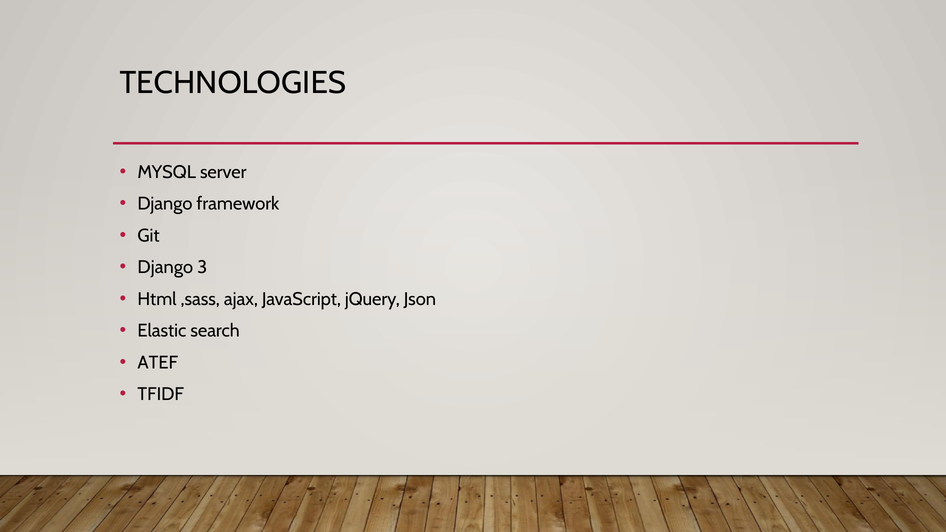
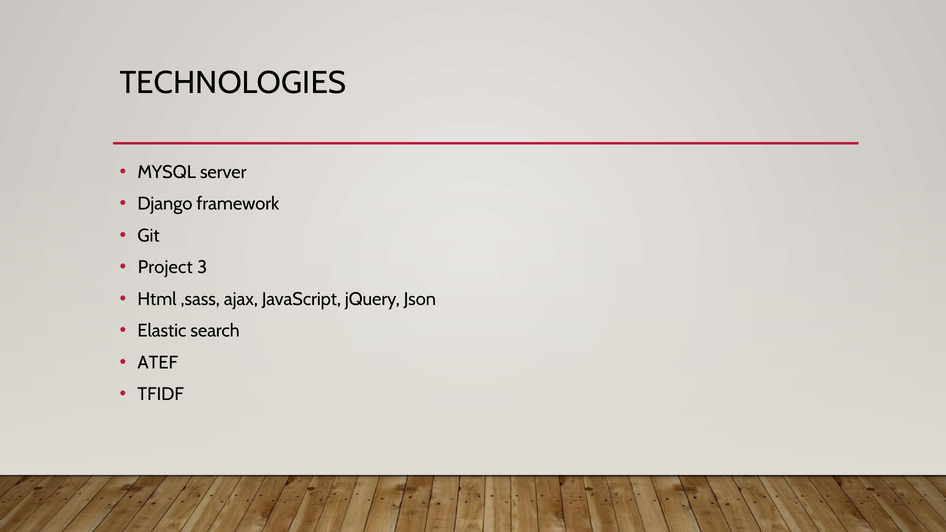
Django at (165, 267): Django -> Project
